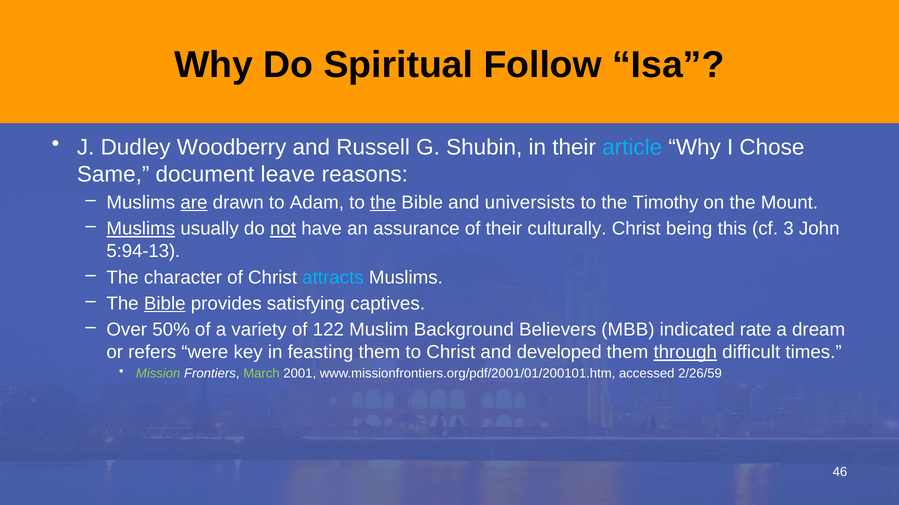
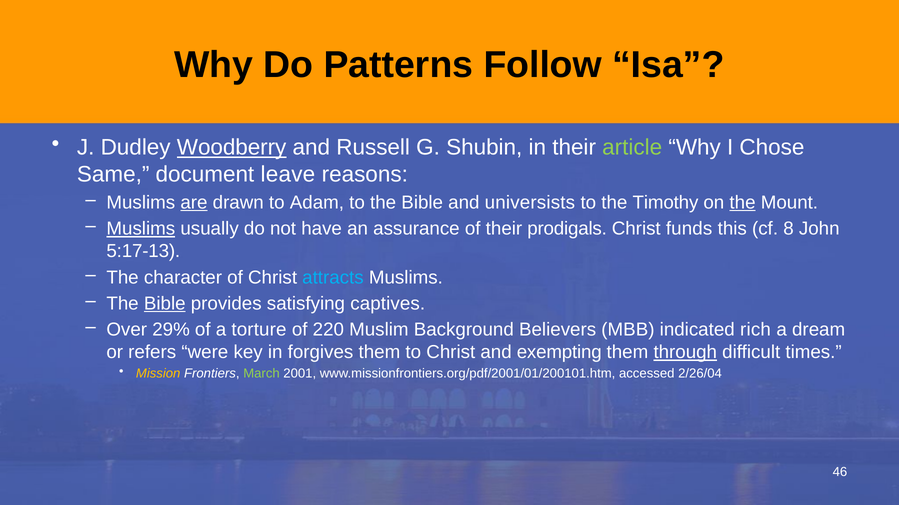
Spiritual: Spiritual -> Patterns
Woodberry underline: none -> present
article colour: light blue -> light green
the at (383, 203) underline: present -> none
the at (743, 203) underline: none -> present
not underline: present -> none
culturally: culturally -> prodigals
being: being -> funds
3: 3 -> 8
5:94-13: 5:94-13 -> 5:17-13
50%: 50% -> 29%
variety: variety -> torture
122: 122 -> 220
rate: rate -> rich
feasting: feasting -> forgives
developed: developed -> exempting
Mission colour: light green -> yellow
2/26/59: 2/26/59 -> 2/26/04
